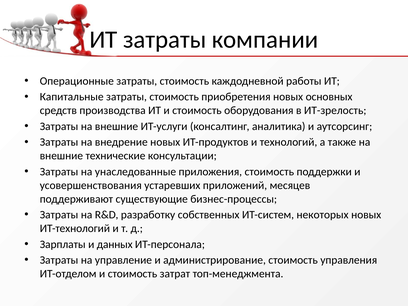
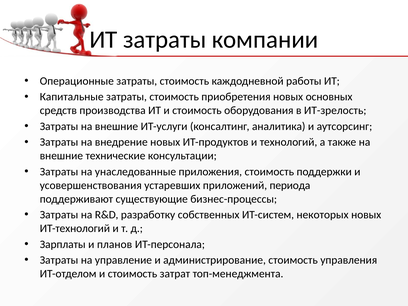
месяцев: месяцев -> периода
данных: данных -> планов
